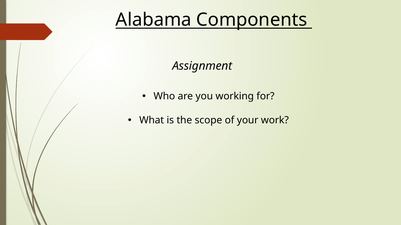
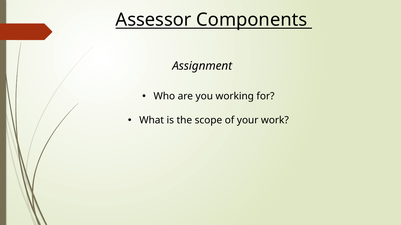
Alabama: Alabama -> Assessor
